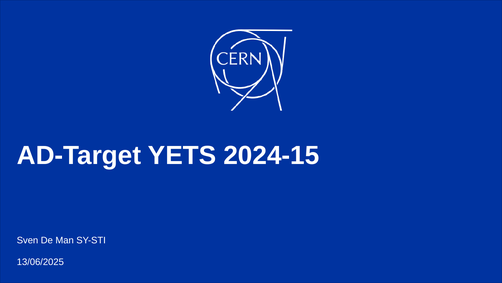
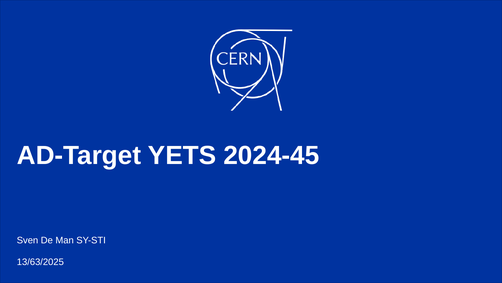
2024-15: 2024-15 -> 2024-45
13/06/2025: 13/06/2025 -> 13/63/2025
